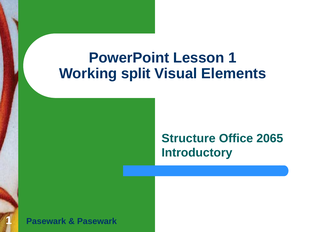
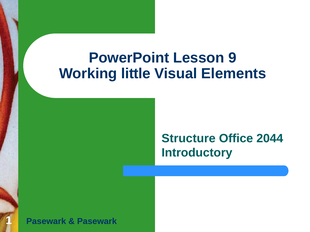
Lesson 1: 1 -> 9
split: split -> little
2065: 2065 -> 2044
